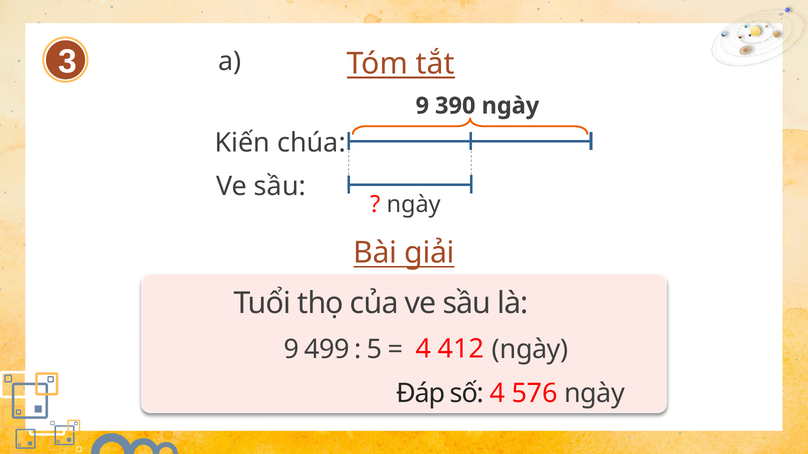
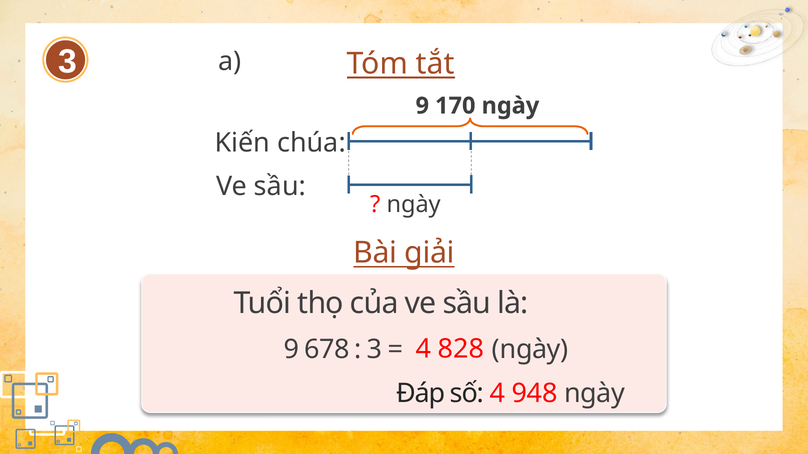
390: 390 -> 170
412: 412 -> 828
499: 499 -> 678
5 at (375, 350): 5 -> 3
576: 576 -> 948
